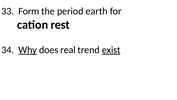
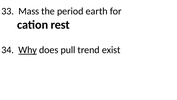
Form: Form -> Mass
real: real -> pull
exist underline: present -> none
